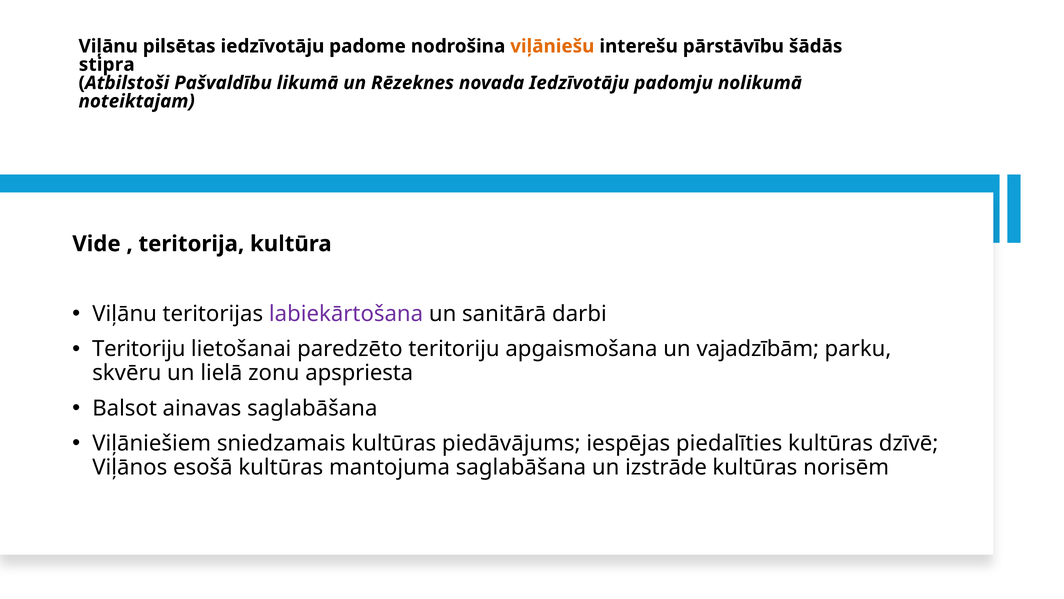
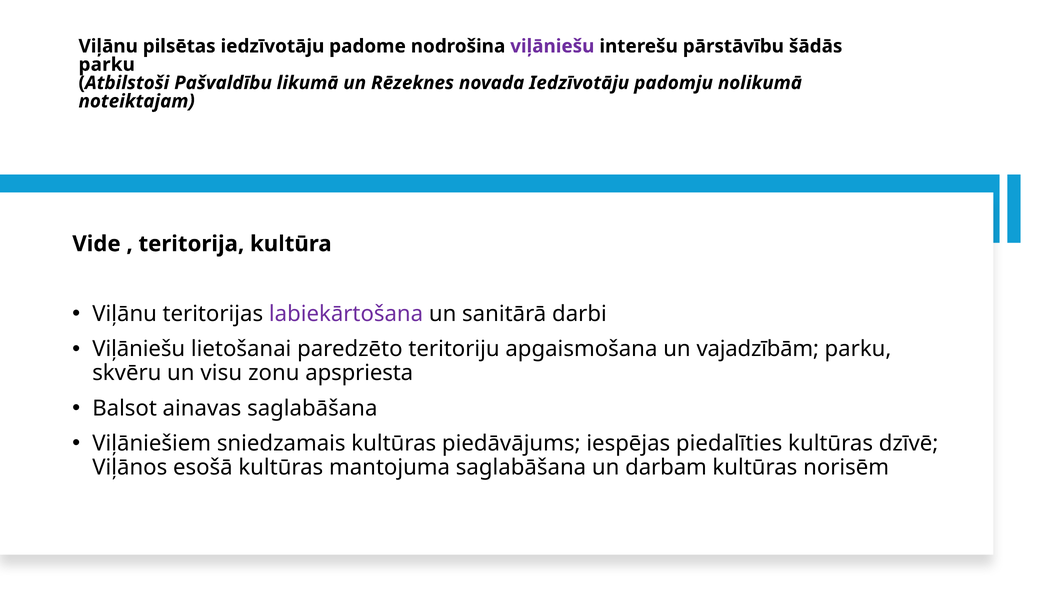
viļāniešu at (552, 46) colour: orange -> purple
stipra at (107, 64): stipra -> parku
Teritoriju at (139, 349): Teritoriju -> Viļāniešu
lielā: lielā -> visu
izstrāde: izstrāde -> darbam
